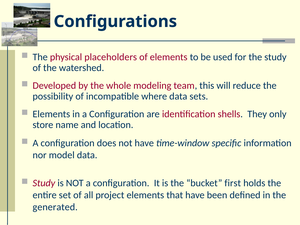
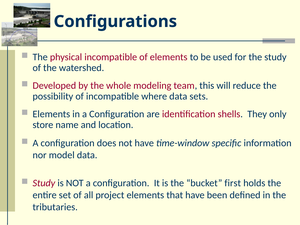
physical placeholders: placeholders -> incompatible
generated: generated -> tributaries
